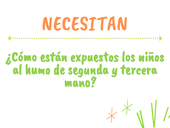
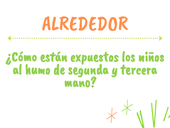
NECESITAN: NECESITAN -> ALREDEDOR
